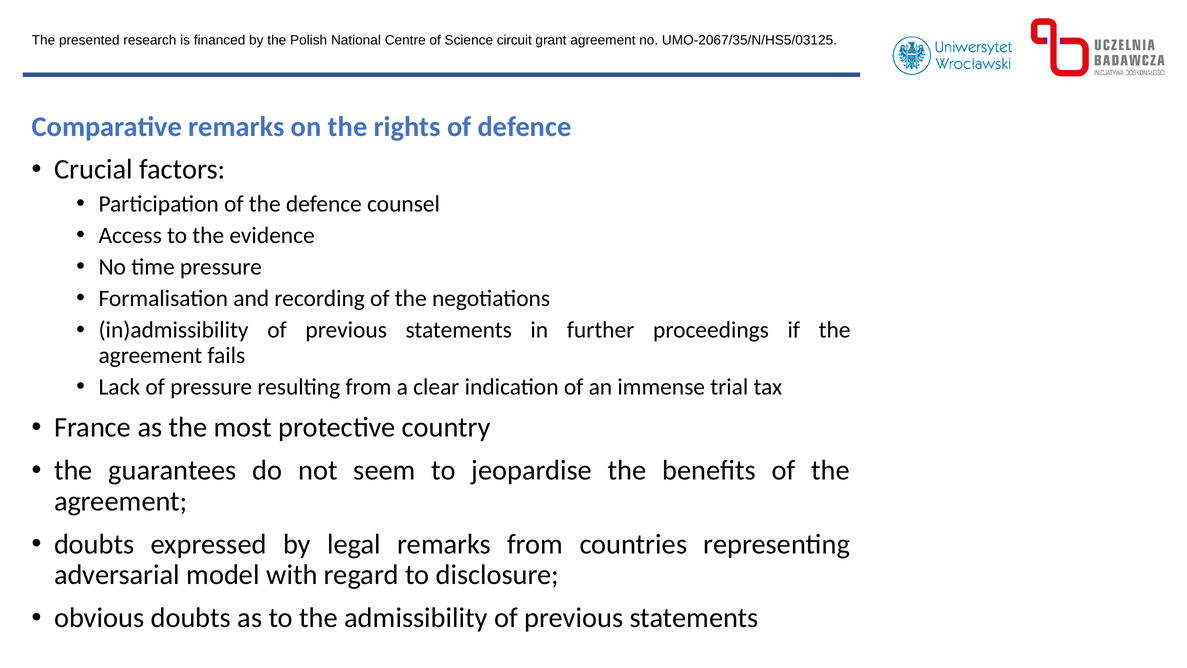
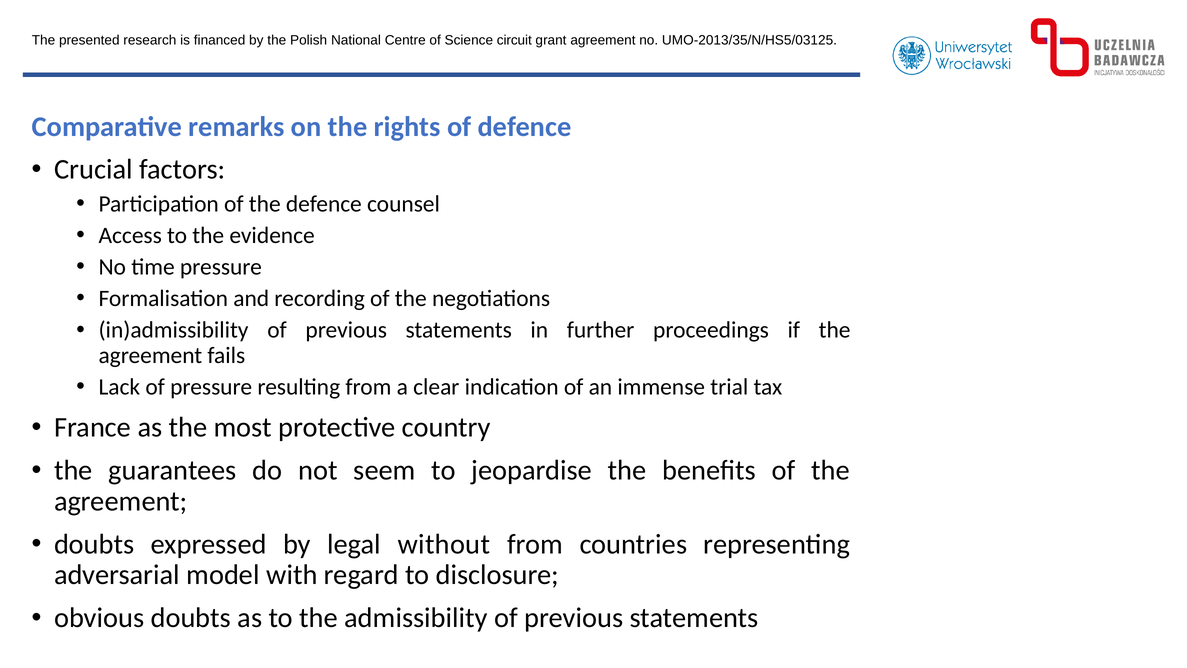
UMO-2067/35/N/HS5/03125: UMO-2067/35/N/HS5/03125 -> UMO-2013/35/N/HS5/03125
legal remarks: remarks -> without
